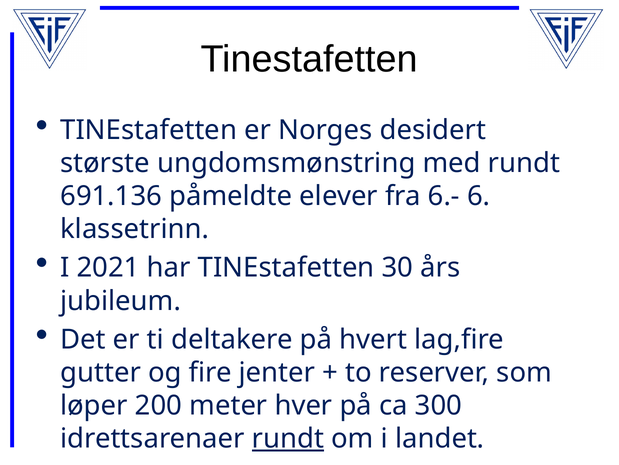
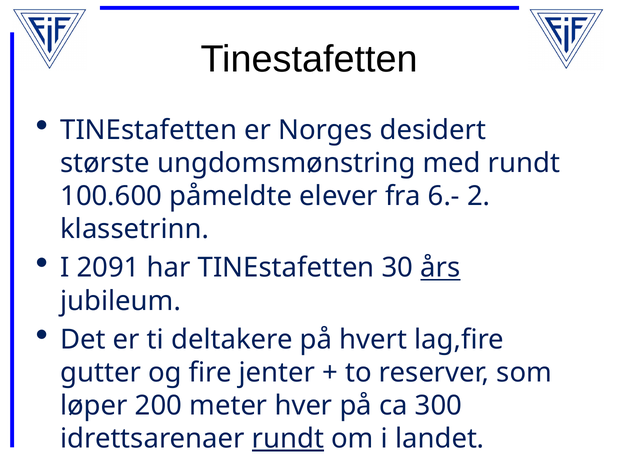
691.136: 691.136 -> 100.600
6: 6 -> 2
2021: 2021 -> 2091
års underline: none -> present
